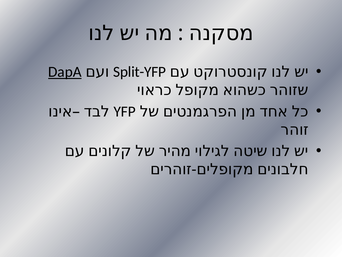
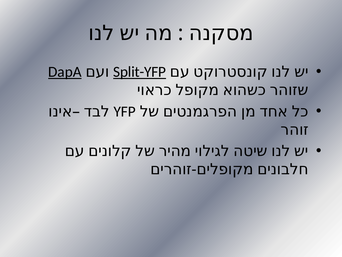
Split-YFP underline: none -> present
